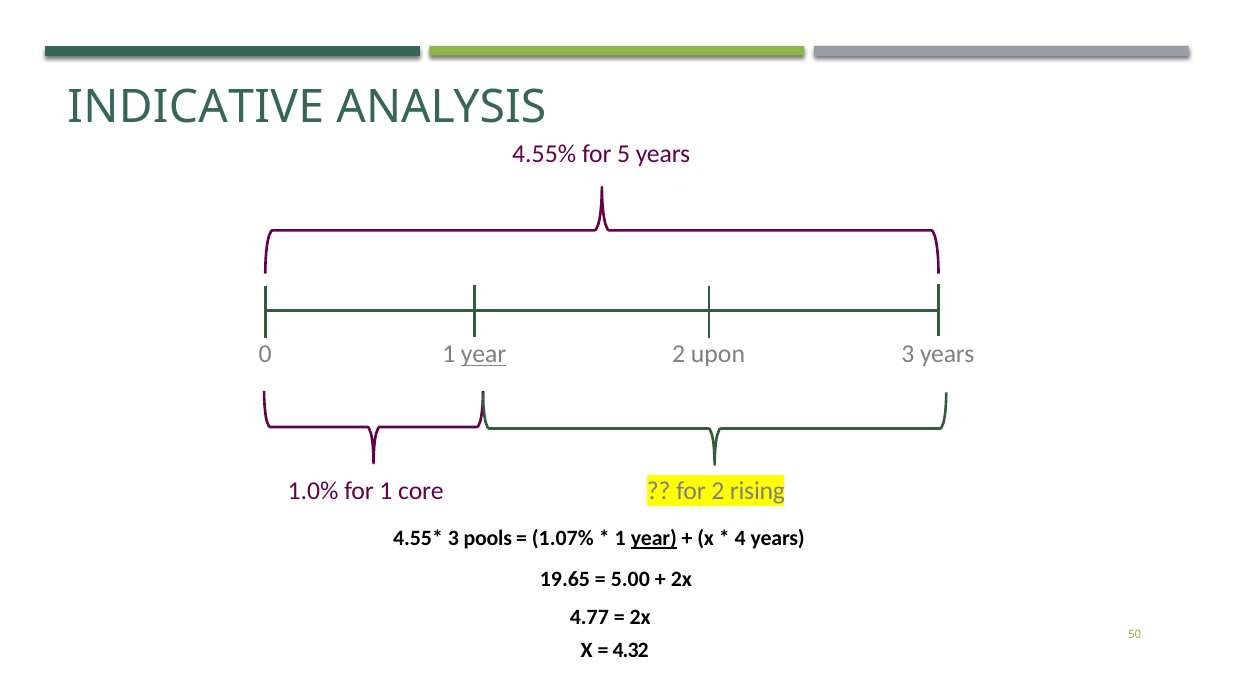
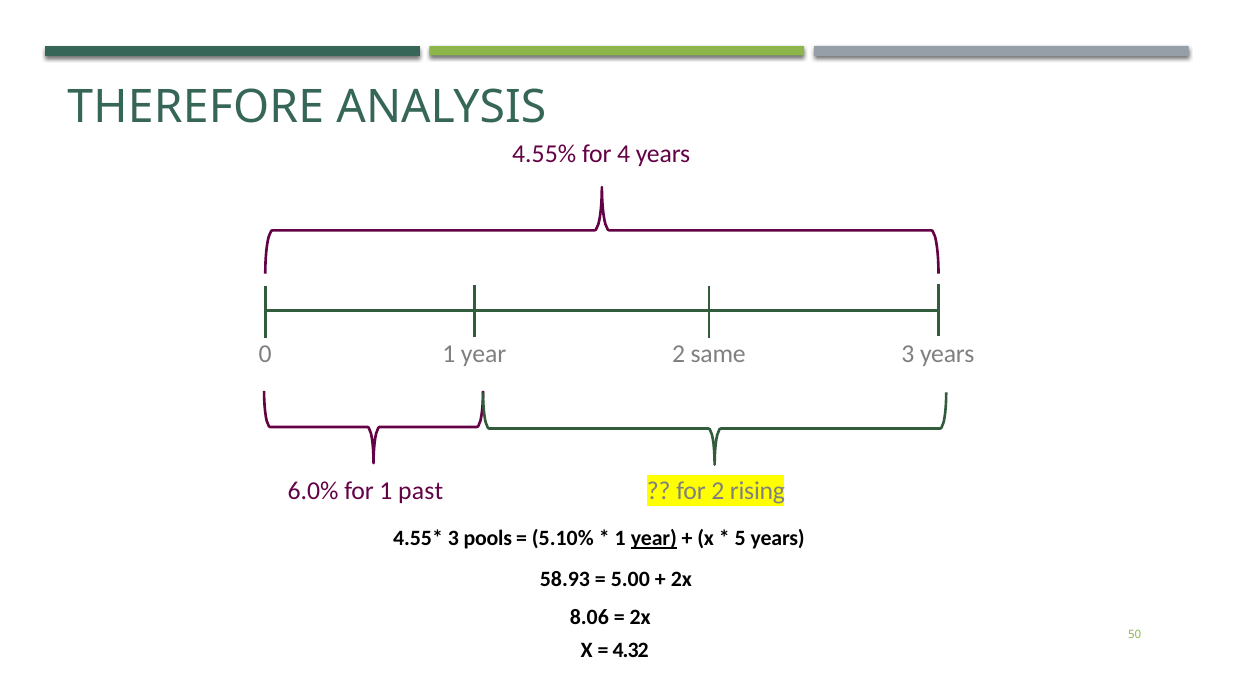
INDICATIVE: INDICATIVE -> THEREFORE
5: 5 -> 4
year at (484, 354) underline: present -> none
upon: upon -> same
1.0%: 1.0% -> 6.0%
core: core -> past
1.07%: 1.07% -> 5.10%
4: 4 -> 5
19.65: 19.65 -> 58.93
4.77: 4.77 -> 8.06
